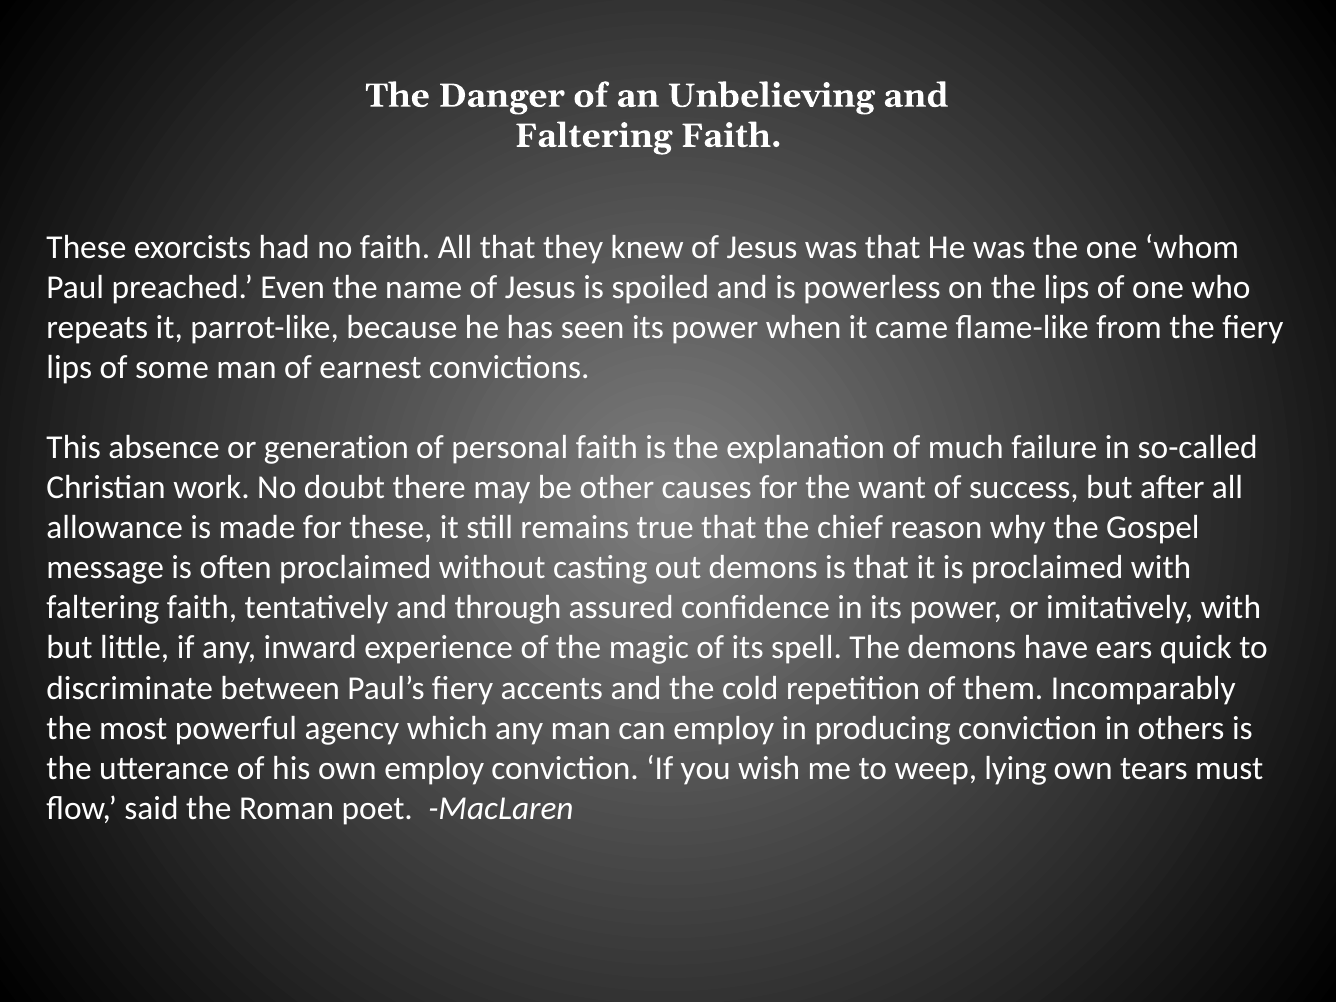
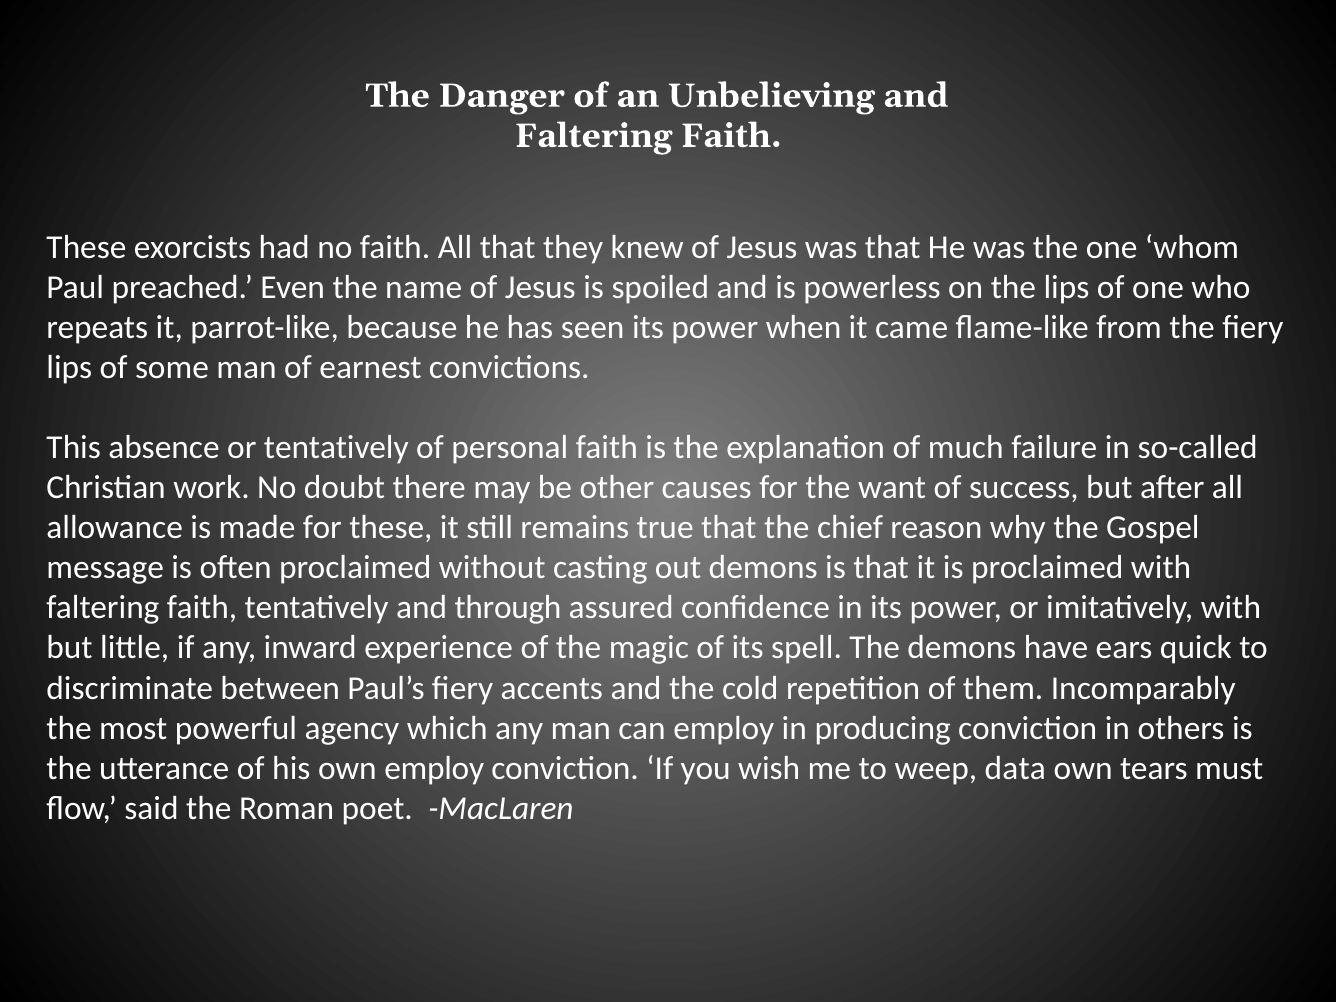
or generation: generation -> tentatively
lying: lying -> data
